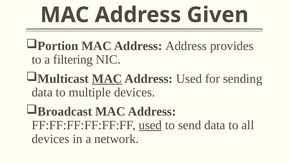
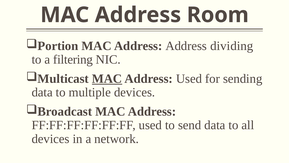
Given: Given -> Room
provides: provides -> dividing
used at (150, 125) underline: present -> none
